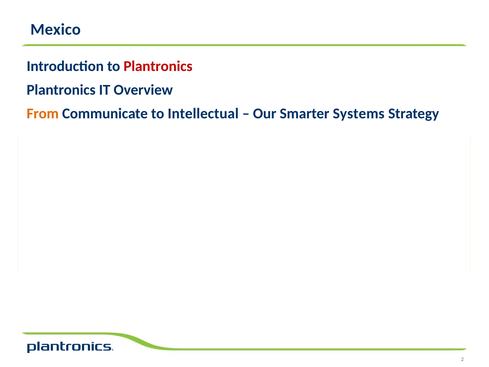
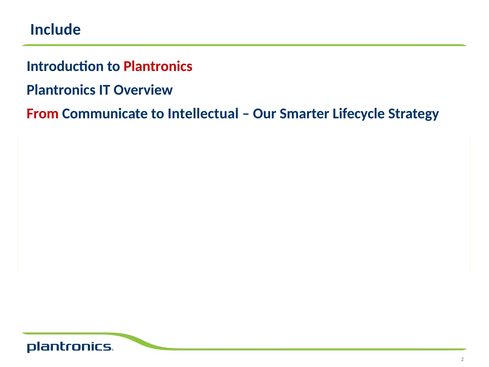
Mexico: Mexico -> Include
From colour: orange -> red
Systems: Systems -> Lifecycle
